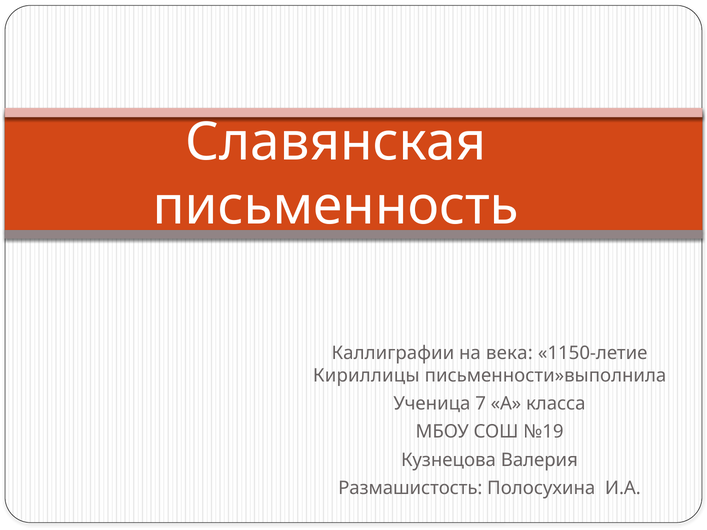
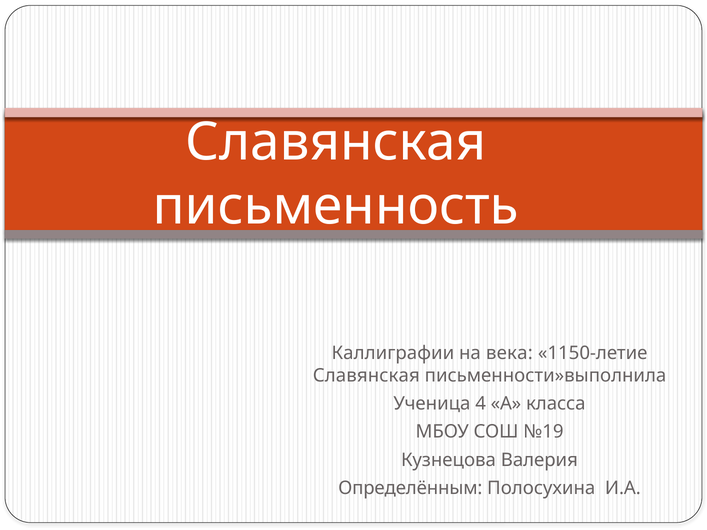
Кириллицы at (366, 376): Кириллицы -> Славянская
7: 7 -> 4
Размашистость: Размашистость -> Определённым
